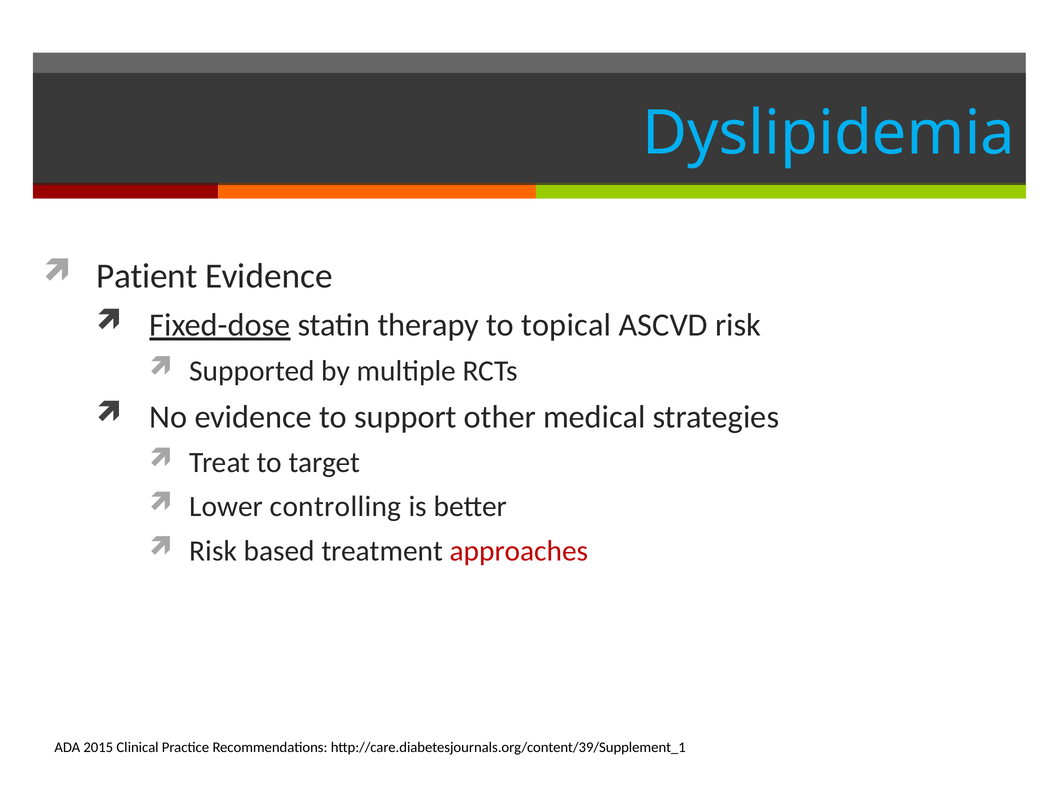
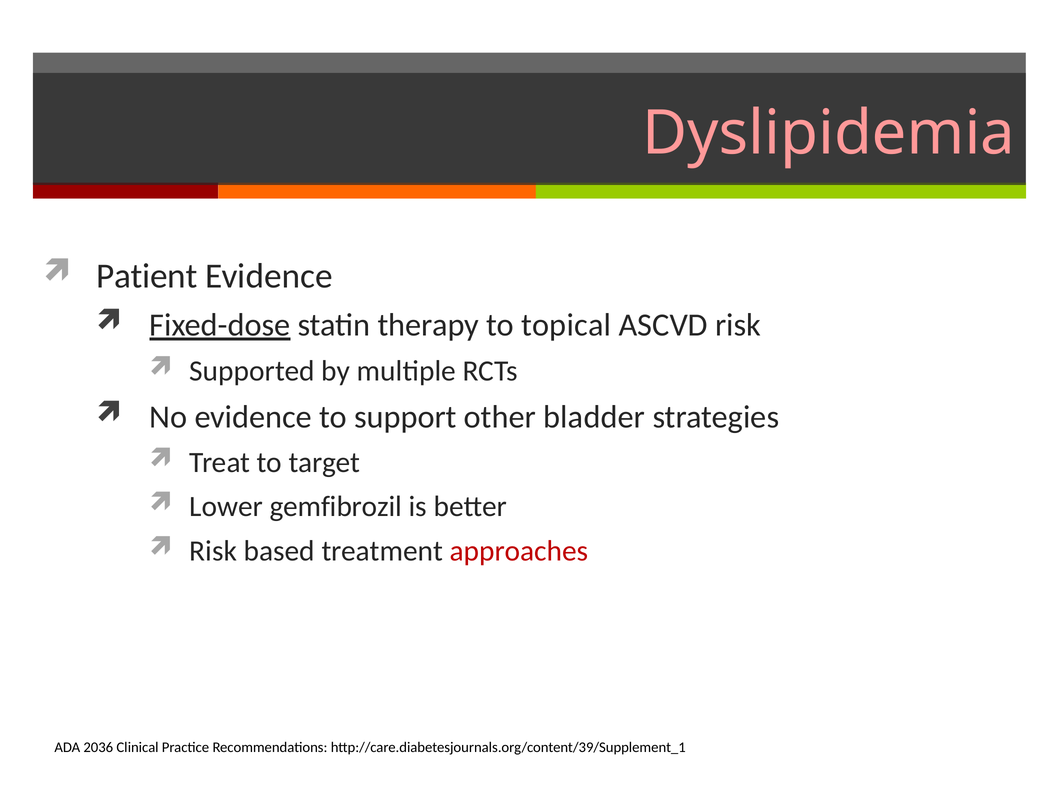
Dyslipidemia colour: light blue -> pink
medical: medical -> bladder
controlling: controlling -> gemfibrozil
2015: 2015 -> 2036
